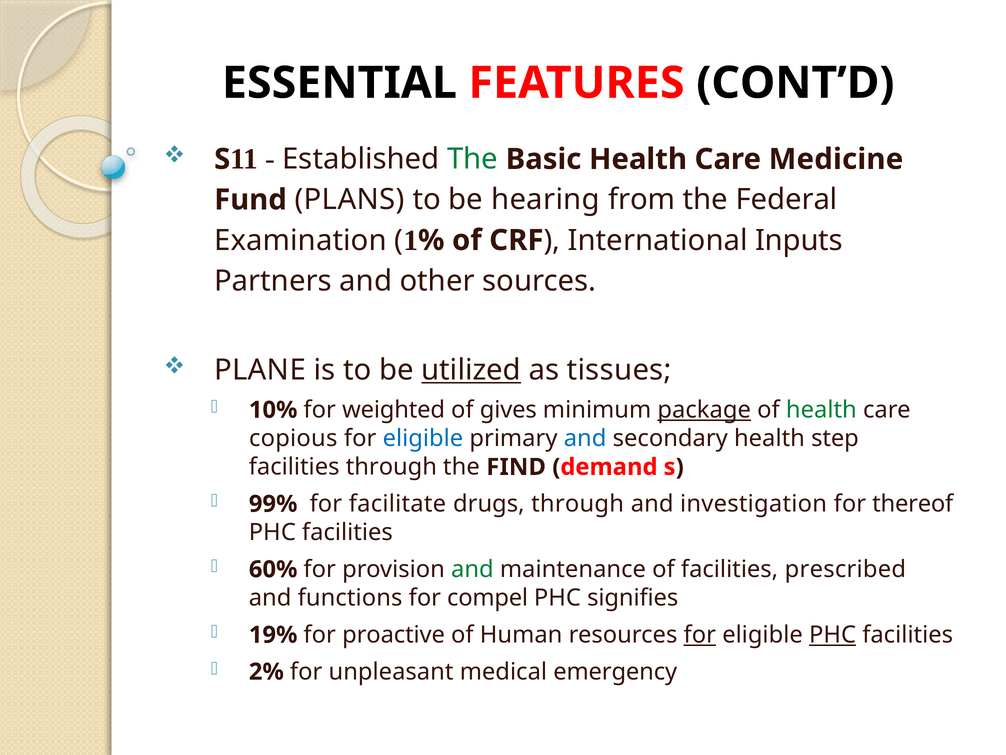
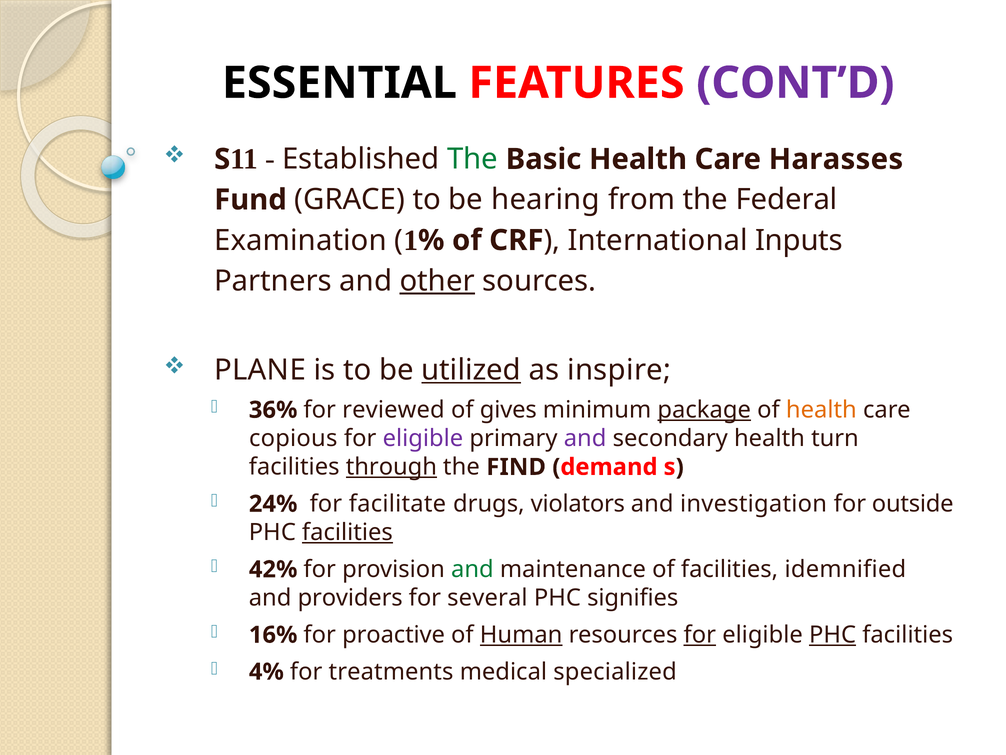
CONT’D colour: black -> purple
Medicine: Medicine -> Harasses
PLANS: PLANS -> GRACE
other underline: none -> present
tissues: tissues -> inspire
10%: 10% -> 36%
weighted: weighted -> reviewed
health at (821, 410) colour: green -> orange
eligible at (423, 438) colour: blue -> purple
and at (585, 438) colour: blue -> purple
step: step -> turn
through at (391, 467) underline: none -> present
99%: 99% -> 24%
drugs through: through -> violators
thereof: thereof -> outside
facilities at (347, 532) underline: none -> present
60%: 60% -> 42%
prescribed: prescribed -> idemnified
functions: functions -> providers
compel: compel -> several
19%: 19% -> 16%
Human underline: none -> present
2%: 2% -> 4%
unpleasant: unpleasant -> treatments
emergency: emergency -> specialized
